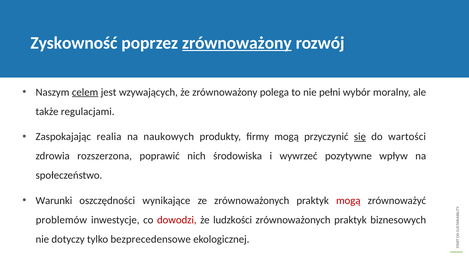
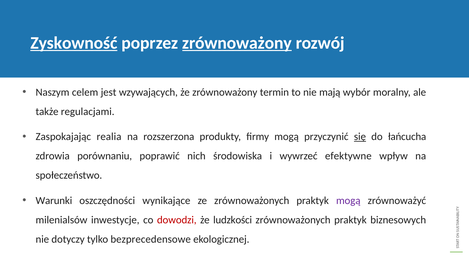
Zyskowność underline: none -> present
celem underline: present -> none
polega: polega -> termin
pełni: pełni -> mają
naukowych: naukowych -> rozszerzona
wartości: wartości -> łańcucha
rozszerzona: rozszerzona -> porównaniu
pozytywne: pozytywne -> efektywne
mogą at (348, 201) colour: red -> purple
problemów: problemów -> milenialsów
